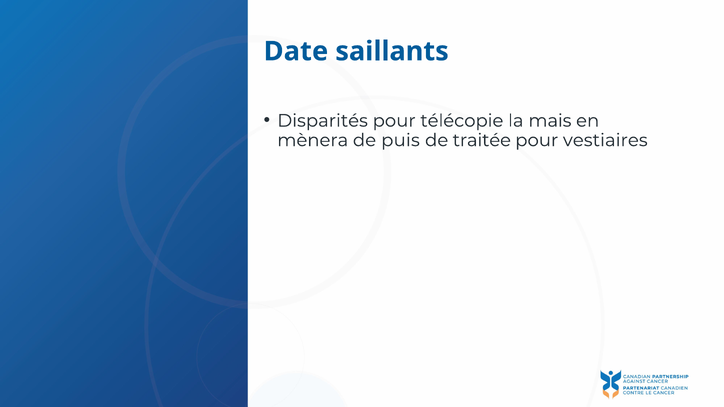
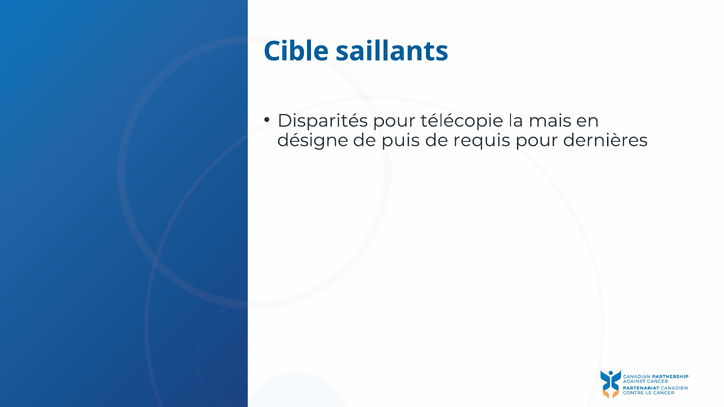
Date: Date -> Cible
mènera: mènera -> désigne
traitée: traitée -> requis
vestiaires: vestiaires -> dernières
